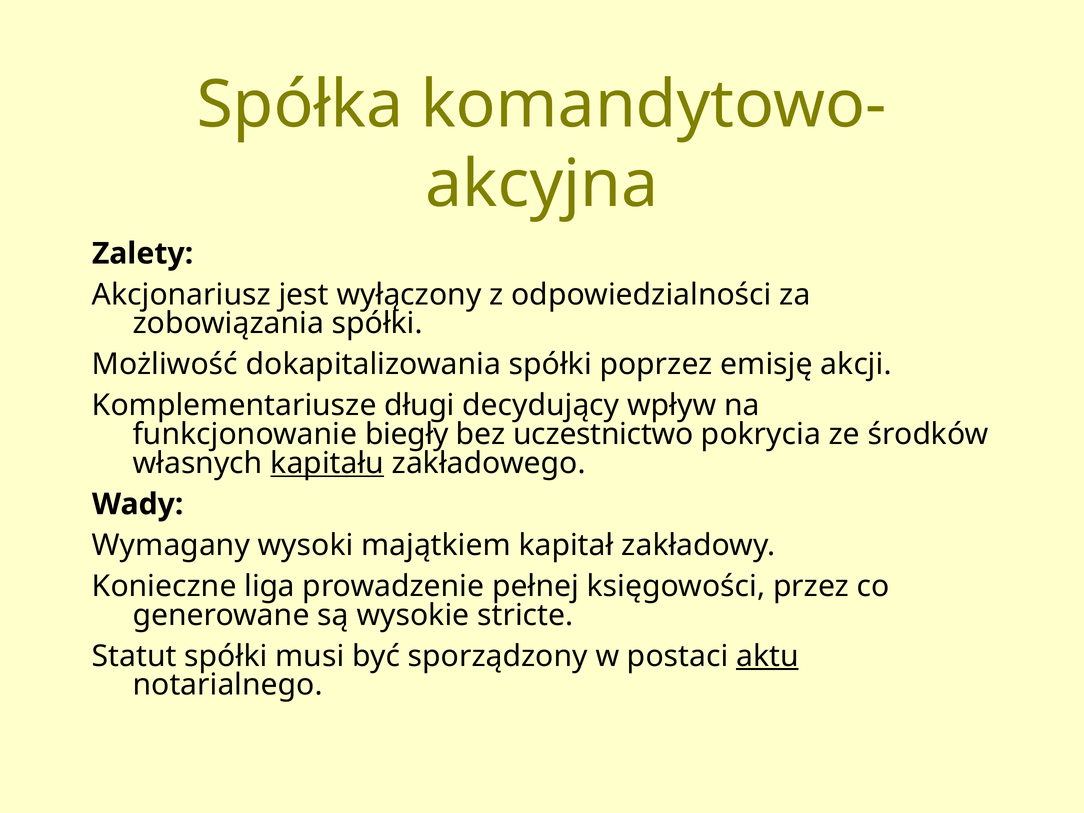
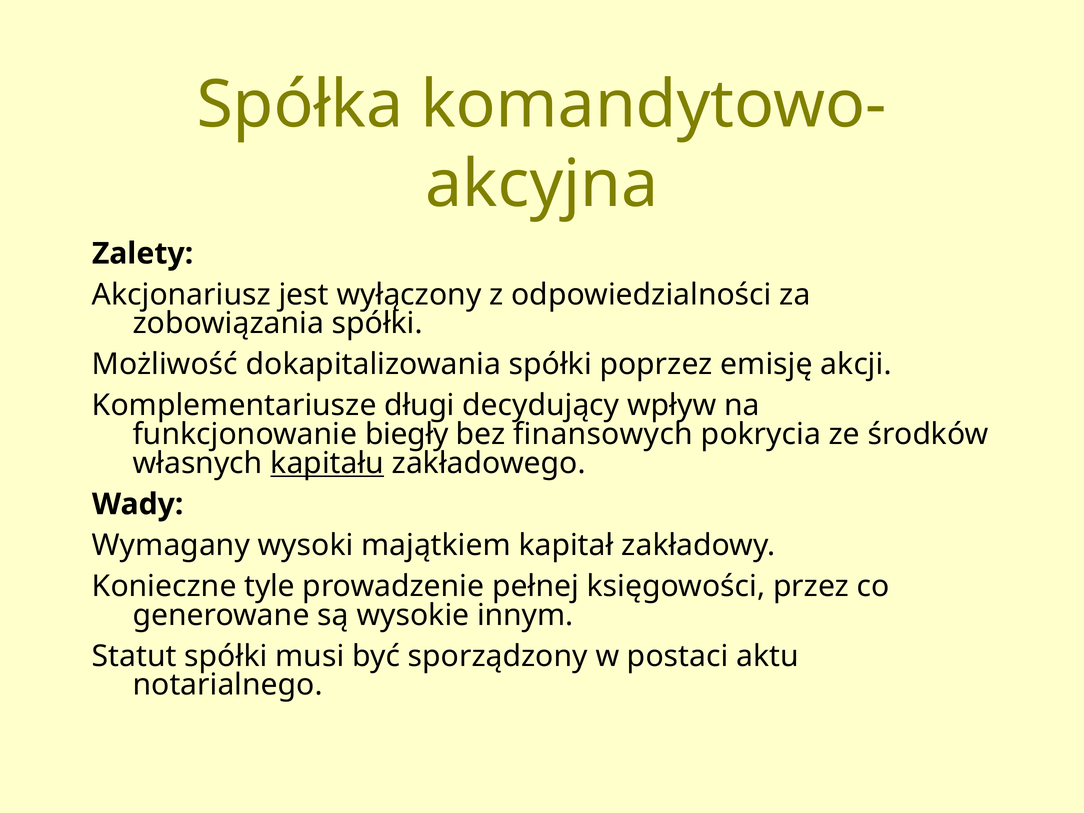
uczestnictwo: uczestnictwo -> finansowych
liga: liga -> tyle
stricte: stricte -> innym
aktu underline: present -> none
